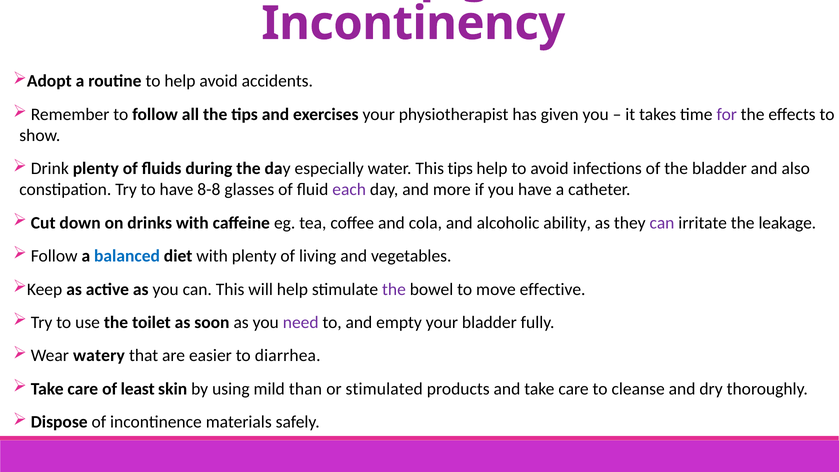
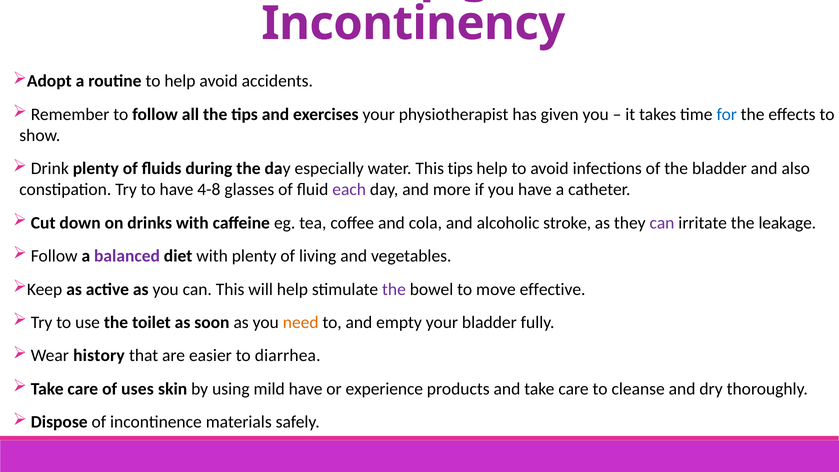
for at (727, 114) colour: purple -> blue
8-8: 8-8 -> 4-8
ability: ability -> stroke
balanced colour: blue -> purple
need colour: purple -> orange
watery: watery -> history
least: least -> uses
mild than: than -> have
stimulated: stimulated -> experience
